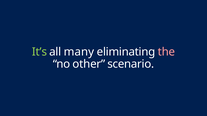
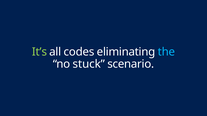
many: many -> codes
the colour: pink -> light blue
other: other -> stuck
